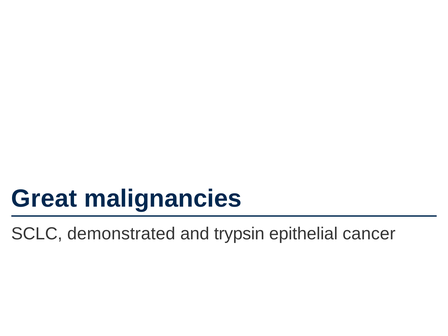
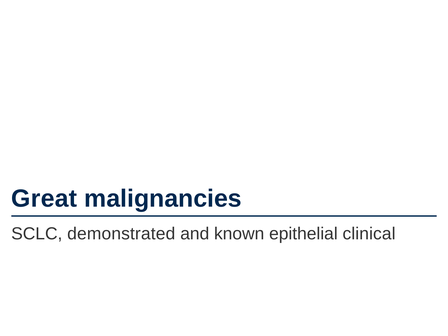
trypsin: trypsin -> known
cancer: cancer -> clinical
